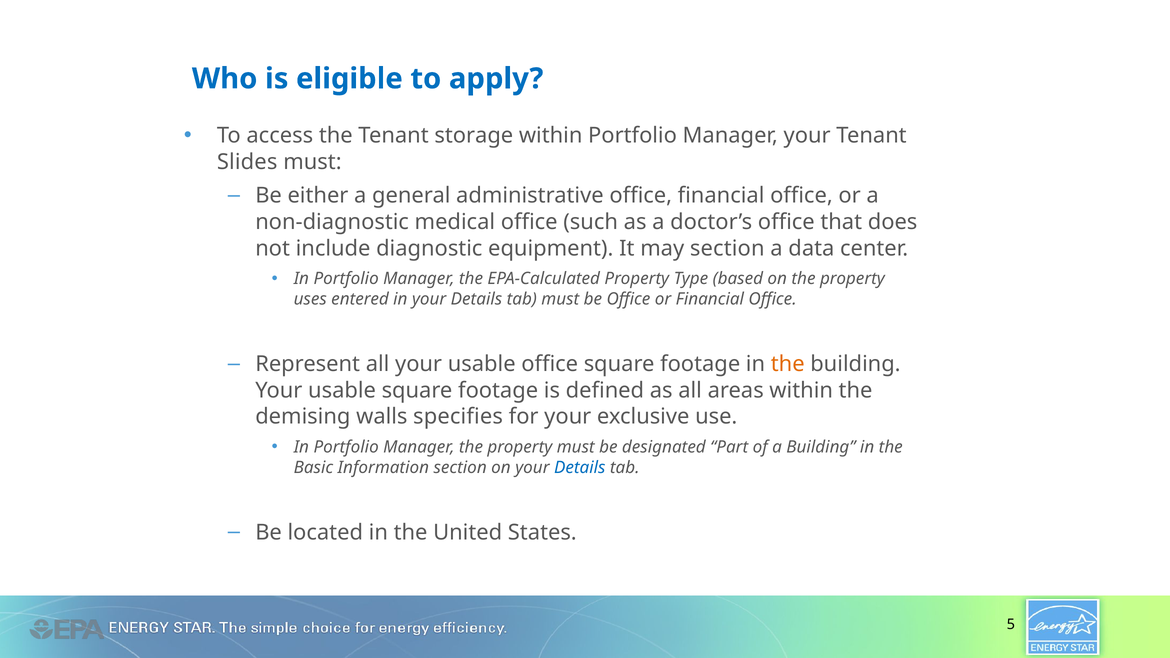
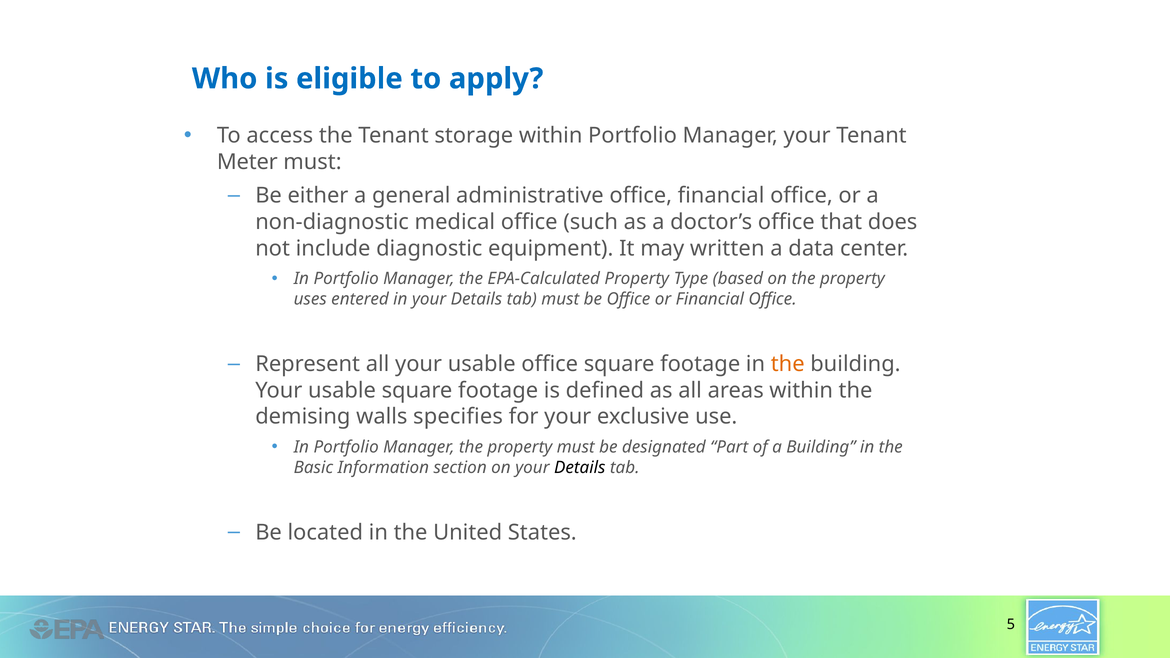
Slides: Slides -> Meter
may section: section -> written
Details at (580, 468) colour: blue -> black
